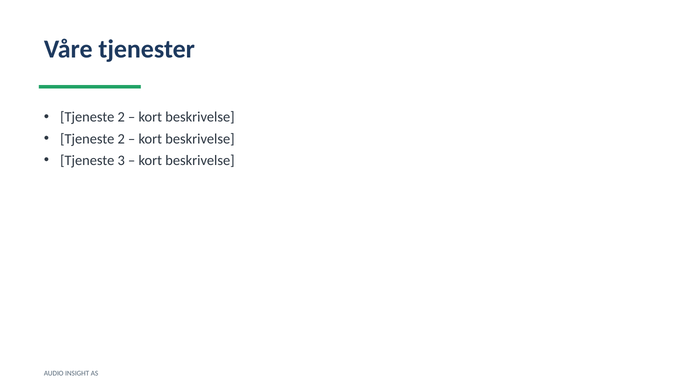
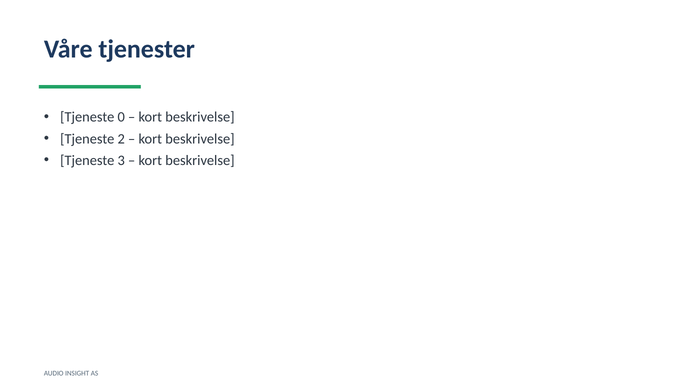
2 at (121, 117): 2 -> 0
